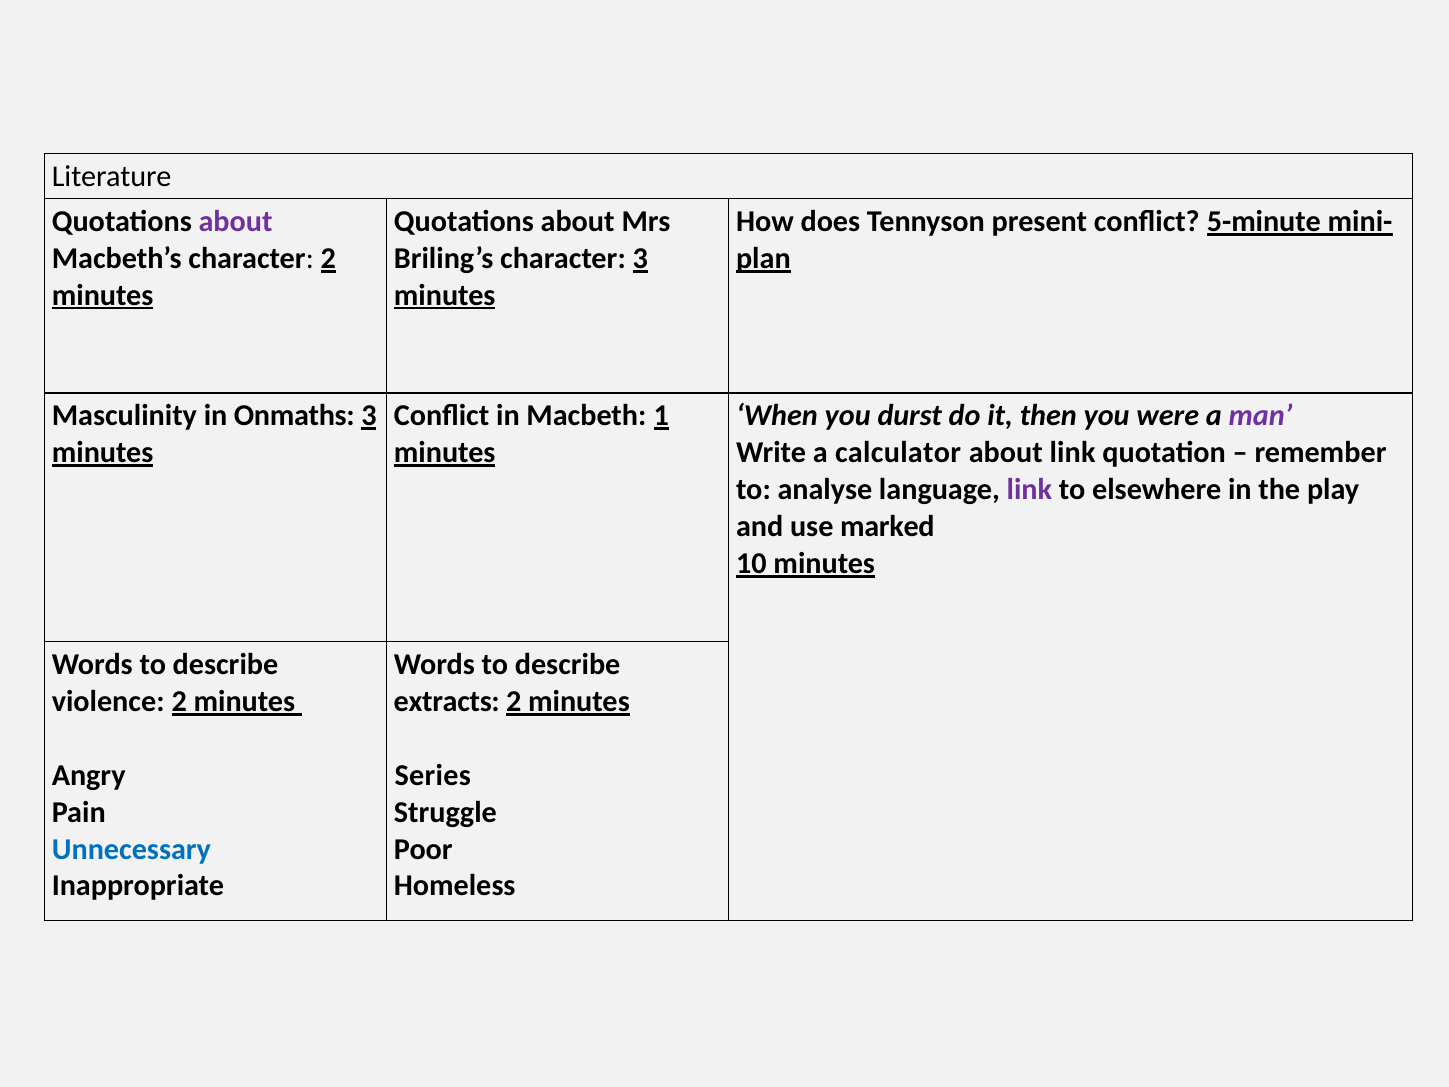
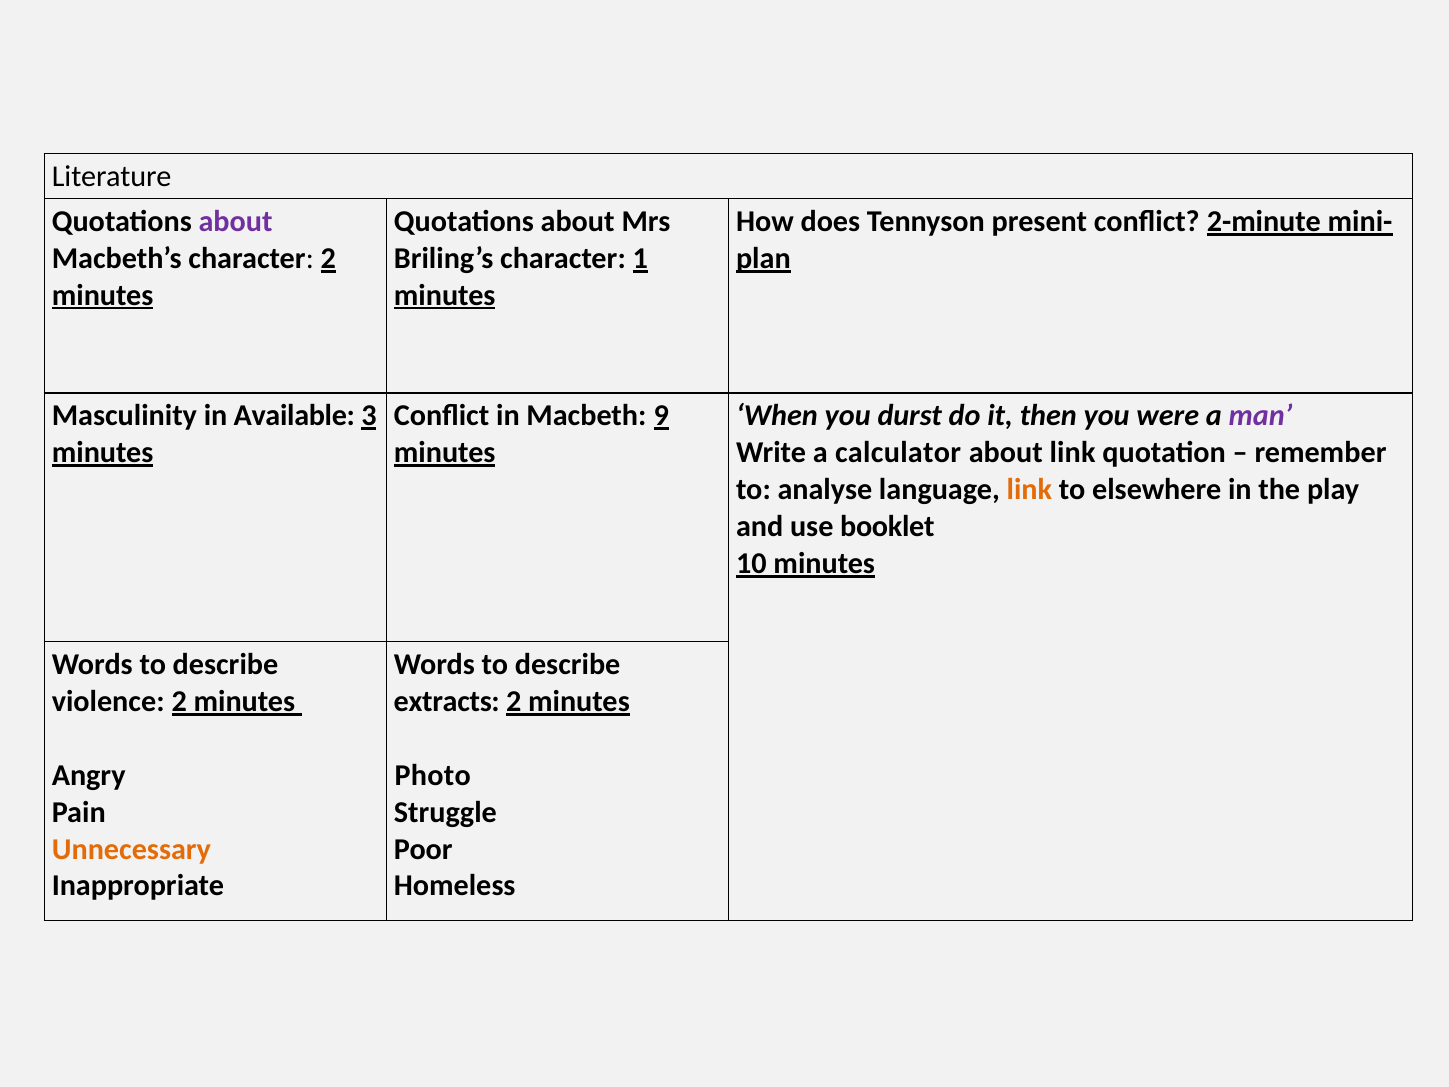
5-minute: 5-minute -> 2-minute
character 3: 3 -> 1
Onmaths: Onmaths -> Available
1: 1 -> 9
link at (1029, 489) colour: purple -> orange
marked: marked -> booklet
Series: Series -> Photo
Unnecessary colour: blue -> orange
